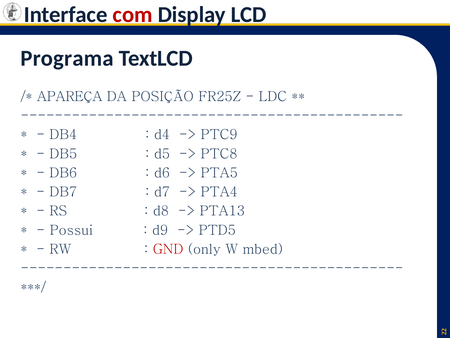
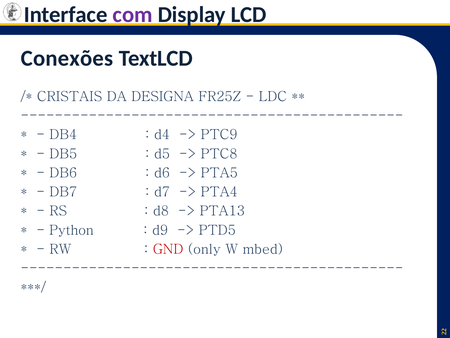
com colour: red -> purple
Programa: Programa -> Conexões
APAREÇA: APAREÇA -> CRISTAIS
POSIÇÃO: POSIÇÃO -> DESIGNA
Possui: Possui -> Python
